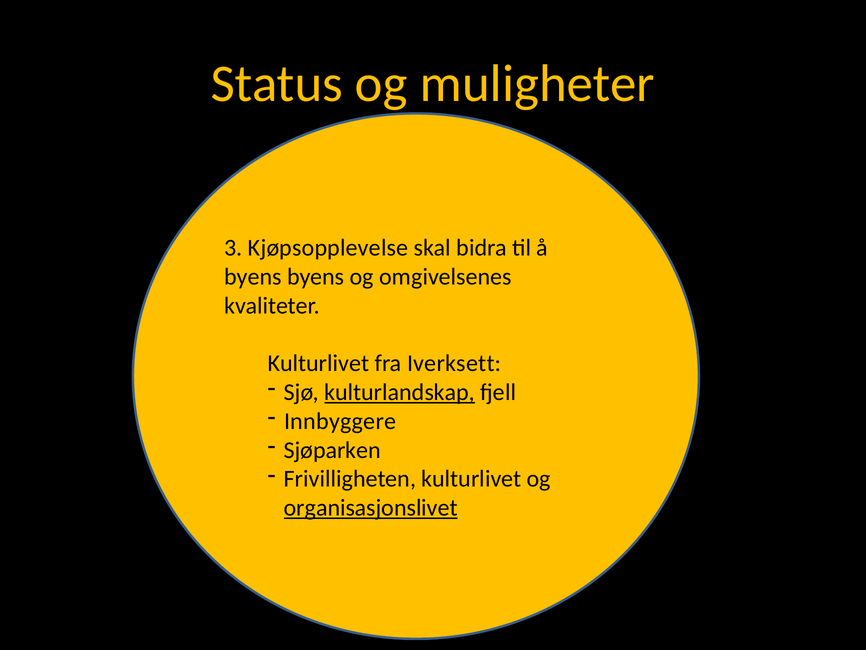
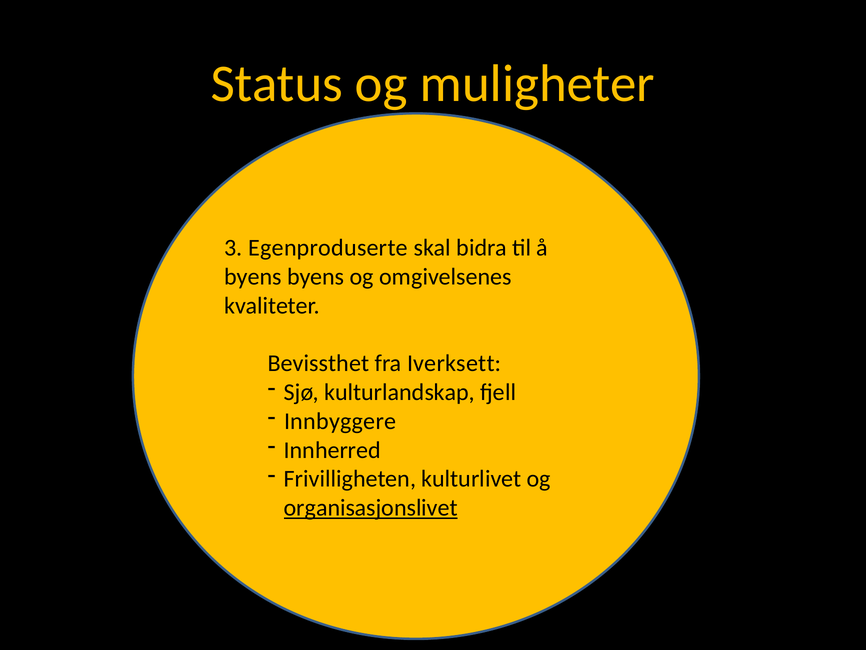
Kjøpsopplevelse: Kjøpsopplevelse -> Egenproduserte
Kulturlivet at (318, 363): Kulturlivet -> Bevissthet
kulturlandskap underline: present -> none
Sjøparken: Sjøparken -> Innherred
